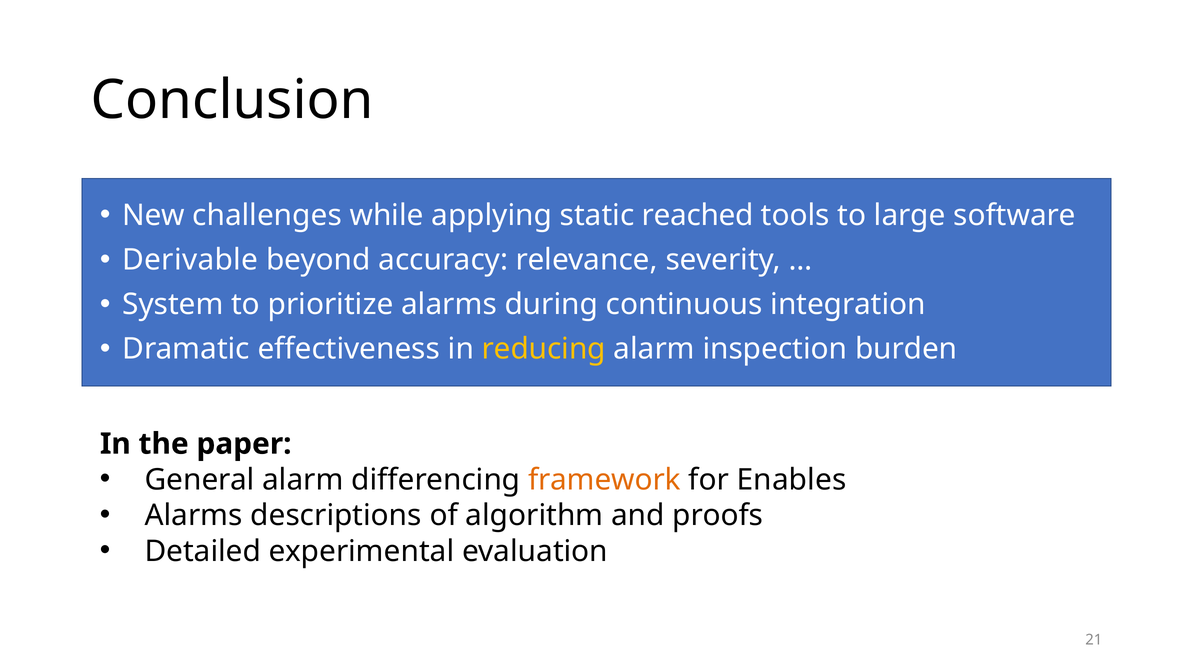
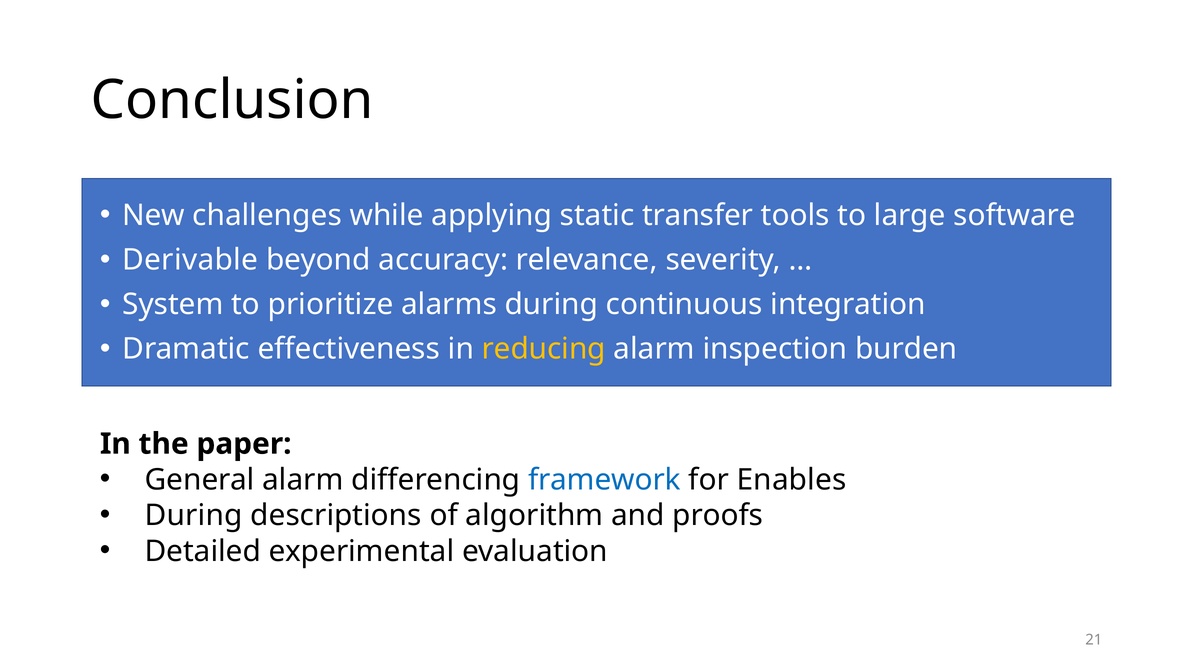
reached: reached -> transfer
framework colour: orange -> blue
Alarms at (194, 516): Alarms -> During
